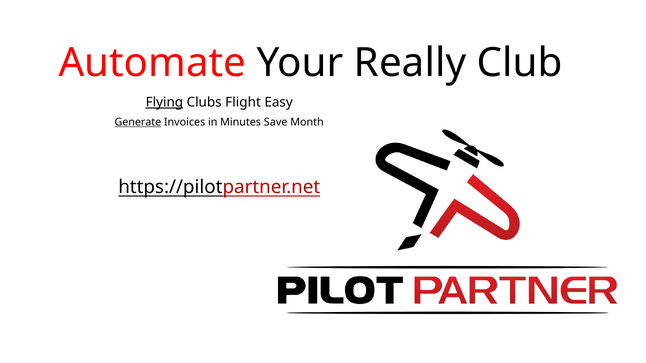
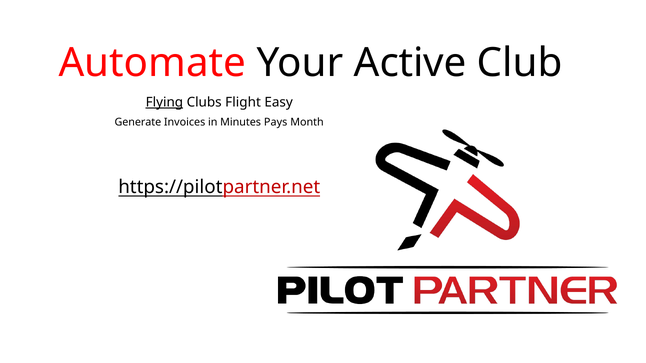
Really: Really -> Active
Generate underline: present -> none
Save: Save -> Pays
